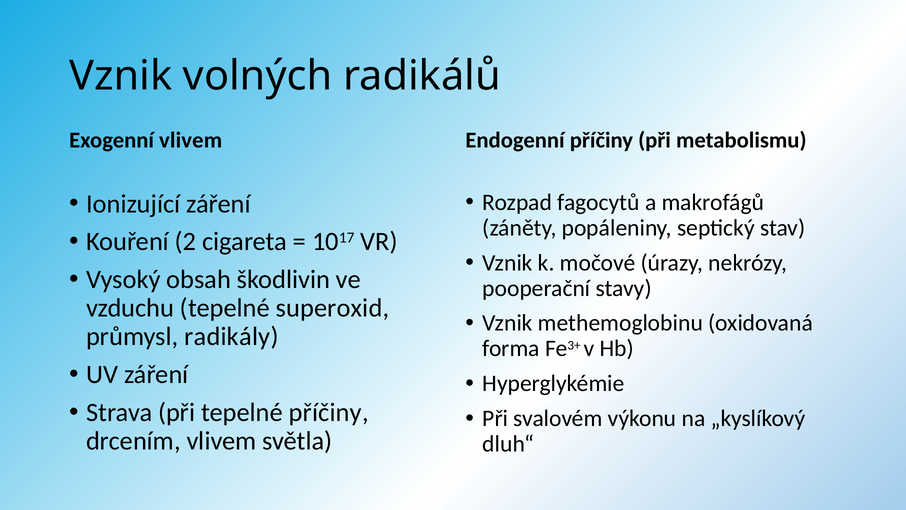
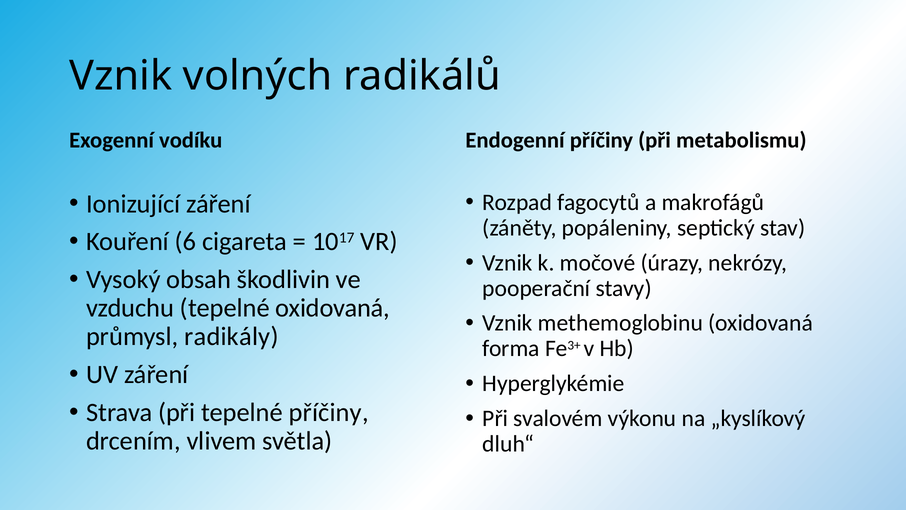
Exogenní vlivem: vlivem -> vodíku
2: 2 -> 6
tepelné superoxid: superoxid -> oxidovaná
